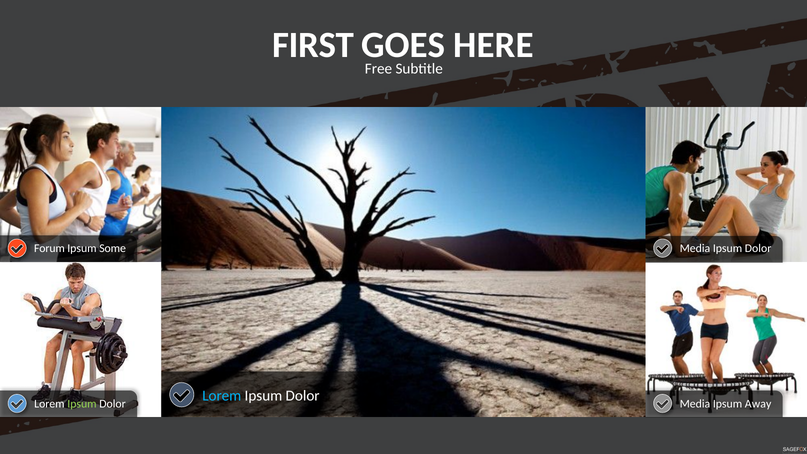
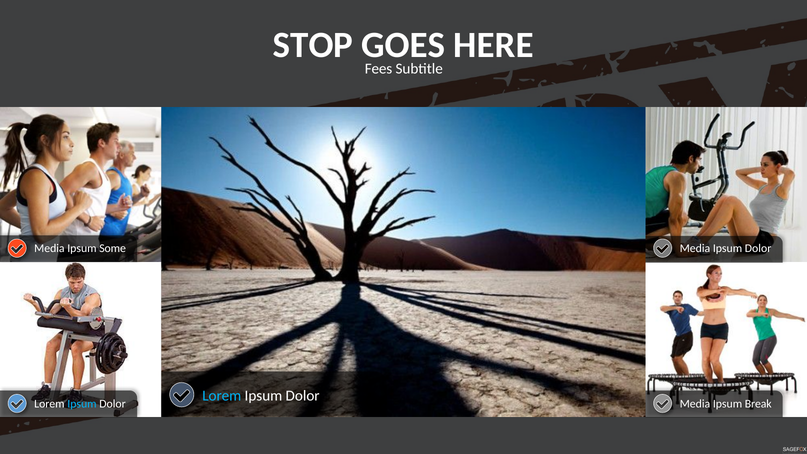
FIRST: FIRST -> STOP
Free: Free -> Fees
Forum at (49, 249): Forum -> Media
Ipsum at (82, 404) colour: light green -> light blue
Away: Away -> Break
